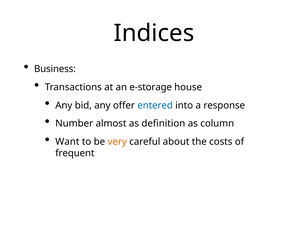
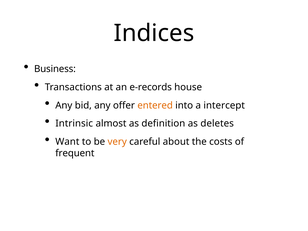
e-storage: e-storage -> e-records
entered colour: blue -> orange
response: response -> intercept
Number: Number -> Intrinsic
column: column -> deletes
